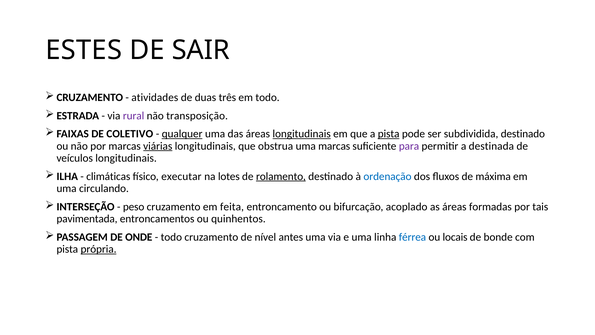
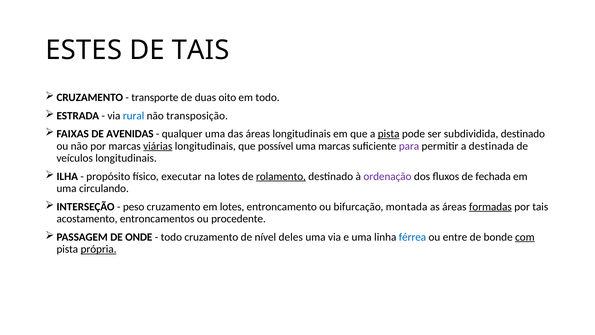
DE SAIR: SAIR -> TAIS
atividades: atividades -> transporte
três: três -> oito
rural colour: purple -> blue
COLETIVO: COLETIVO -> AVENIDAS
qualquer underline: present -> none
longitudinais at (302, 134) underline: present -> none
obstrua: obstrua -> possível
climáticas: climáticas -> propósito
ordenação colour: blue -> purple
máxima: máxima -> fechada
em feita: feita -> lotes
acoplado: acoplado -> montada
formadas underline: none -> present
pavimentada: pavimentada -> acostamento
quinhentos: quinhentos -> procedente
antes: antes -> deles
locais: locais -> entre
com underline: none -> present
